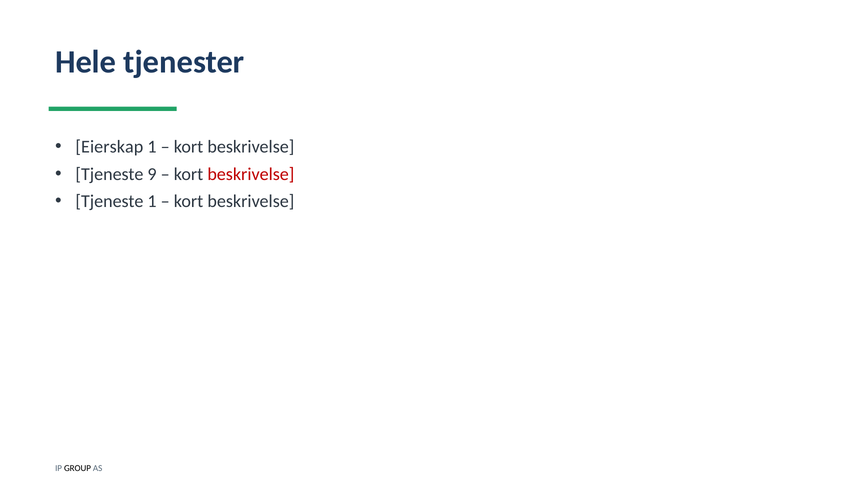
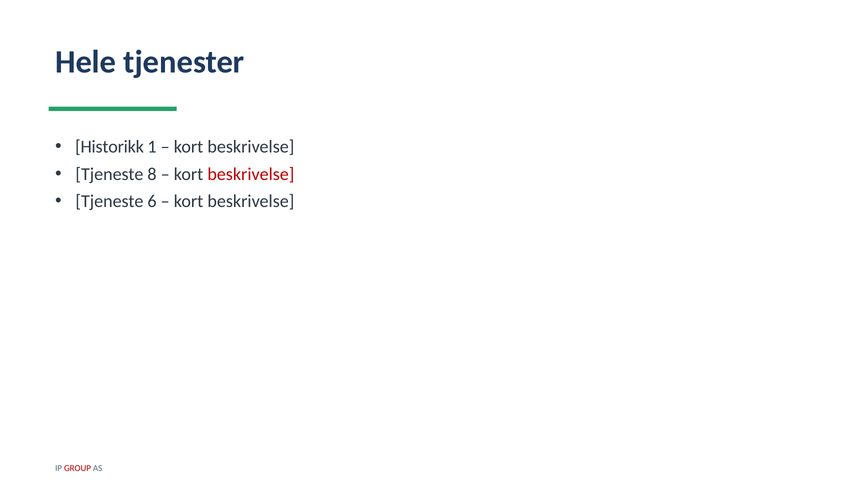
Eierskap: Eierskap -> Historikk
9: 9 -> 8
Tjeneste 1: 1 -> 6
GROUP colour: black -> red
